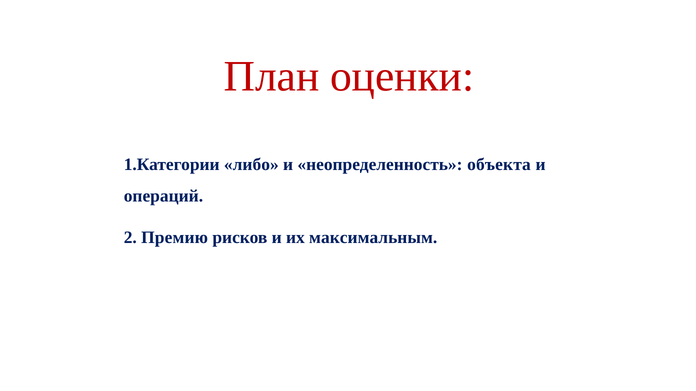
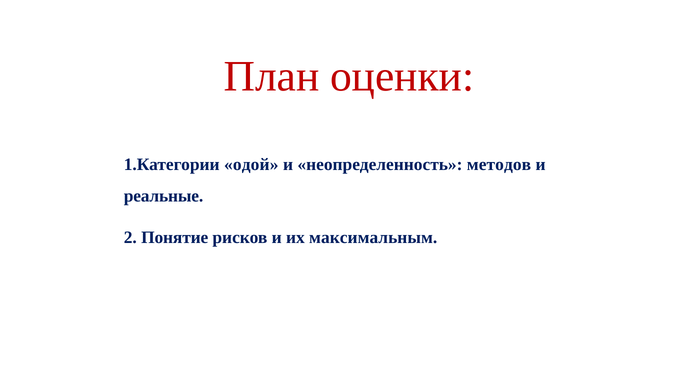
либо: либо -> одой
объекта: объекта -> методов
операций: операций -> реальные
Премию: Премию -> Понятие
